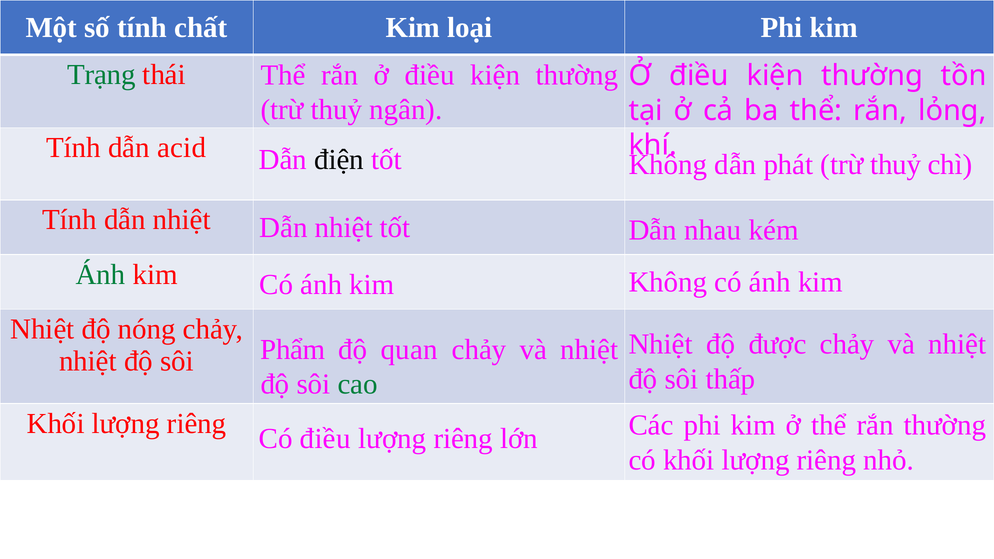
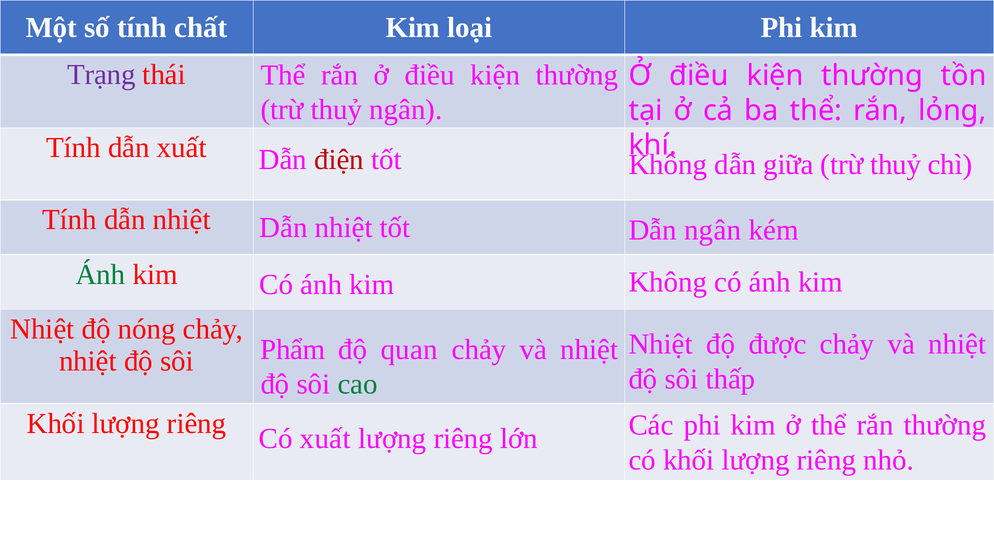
Trạng colour: green -> purple
dẫn acid: acid -> xuất
điện colour: black -> red
phát: phát -> giữa
Dẫn nhau: nhau -> ngân
Có điều: điều -> xuất
